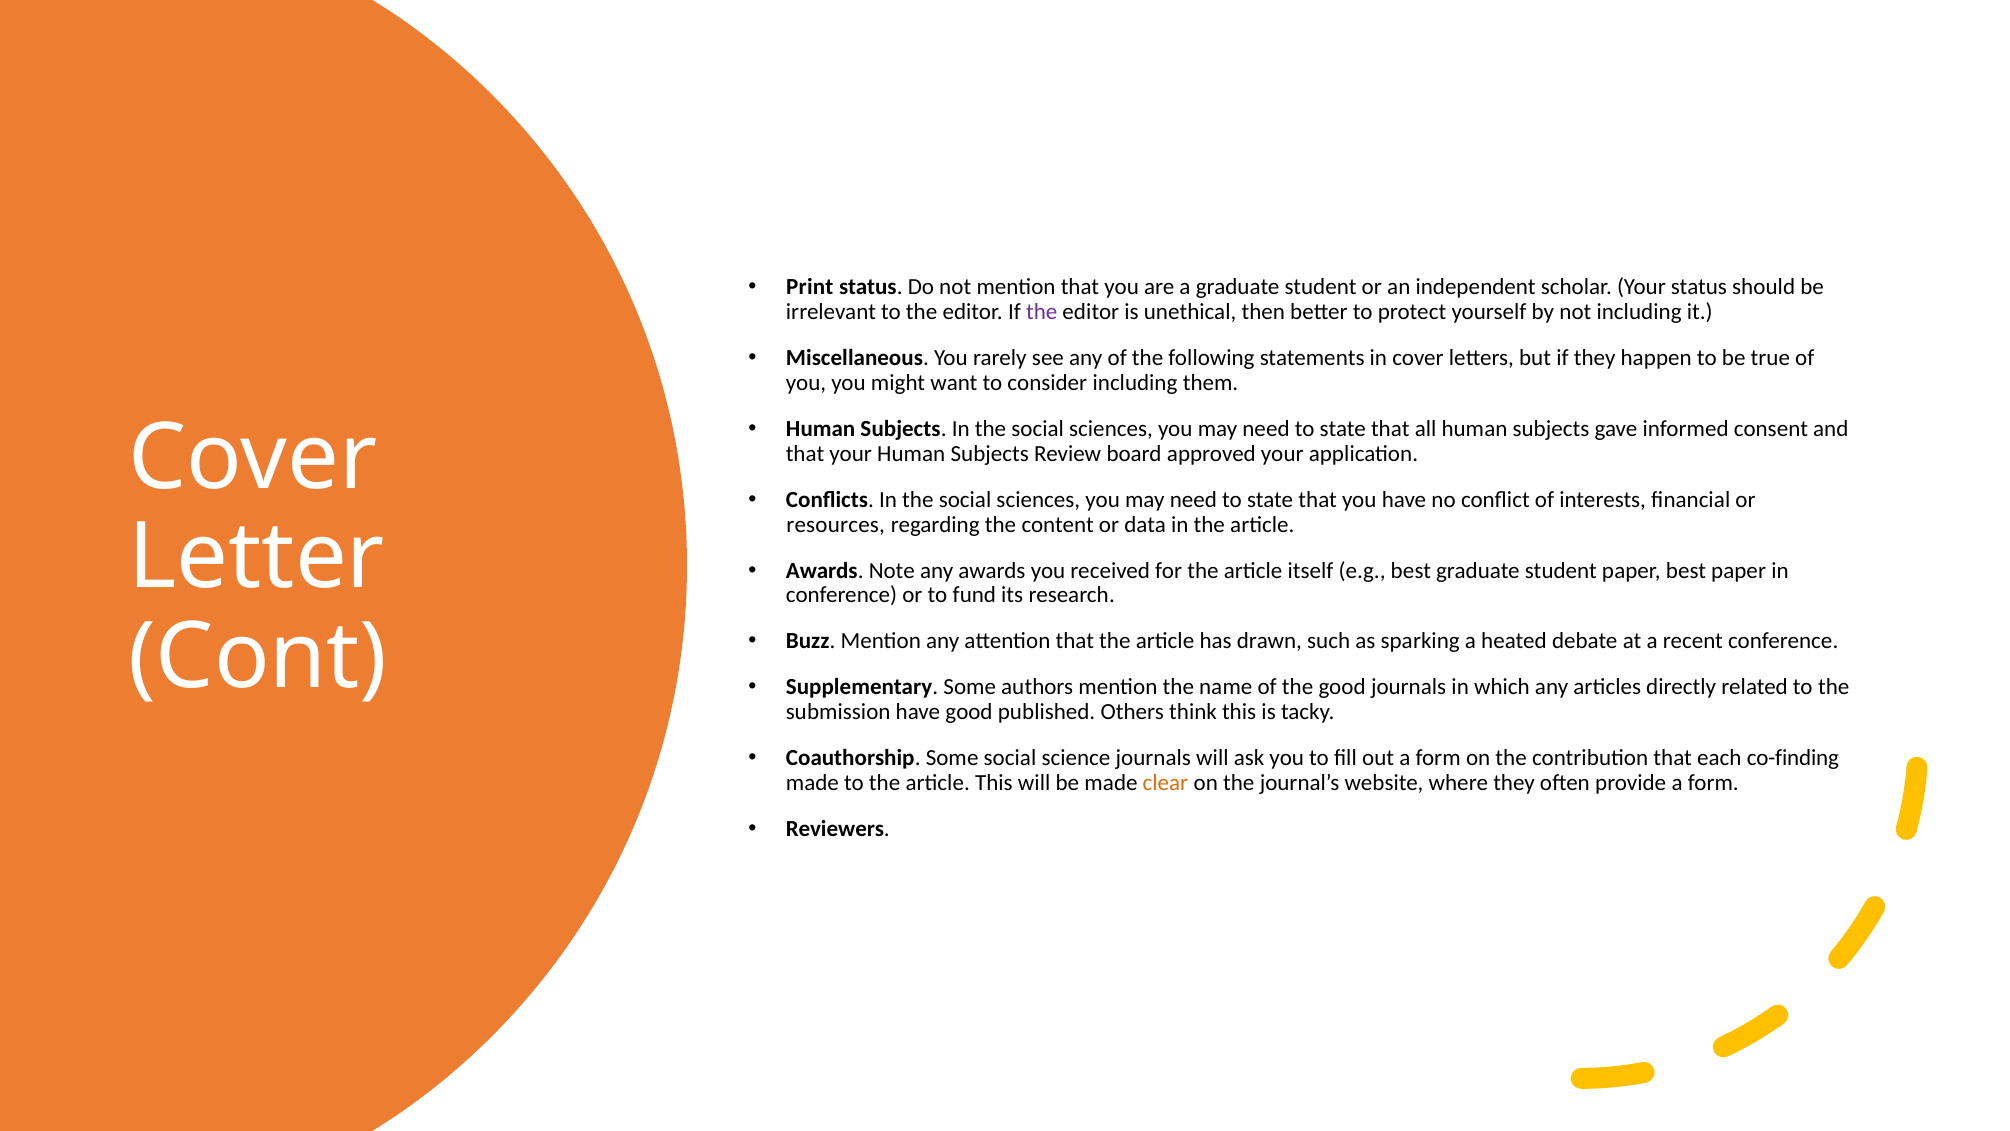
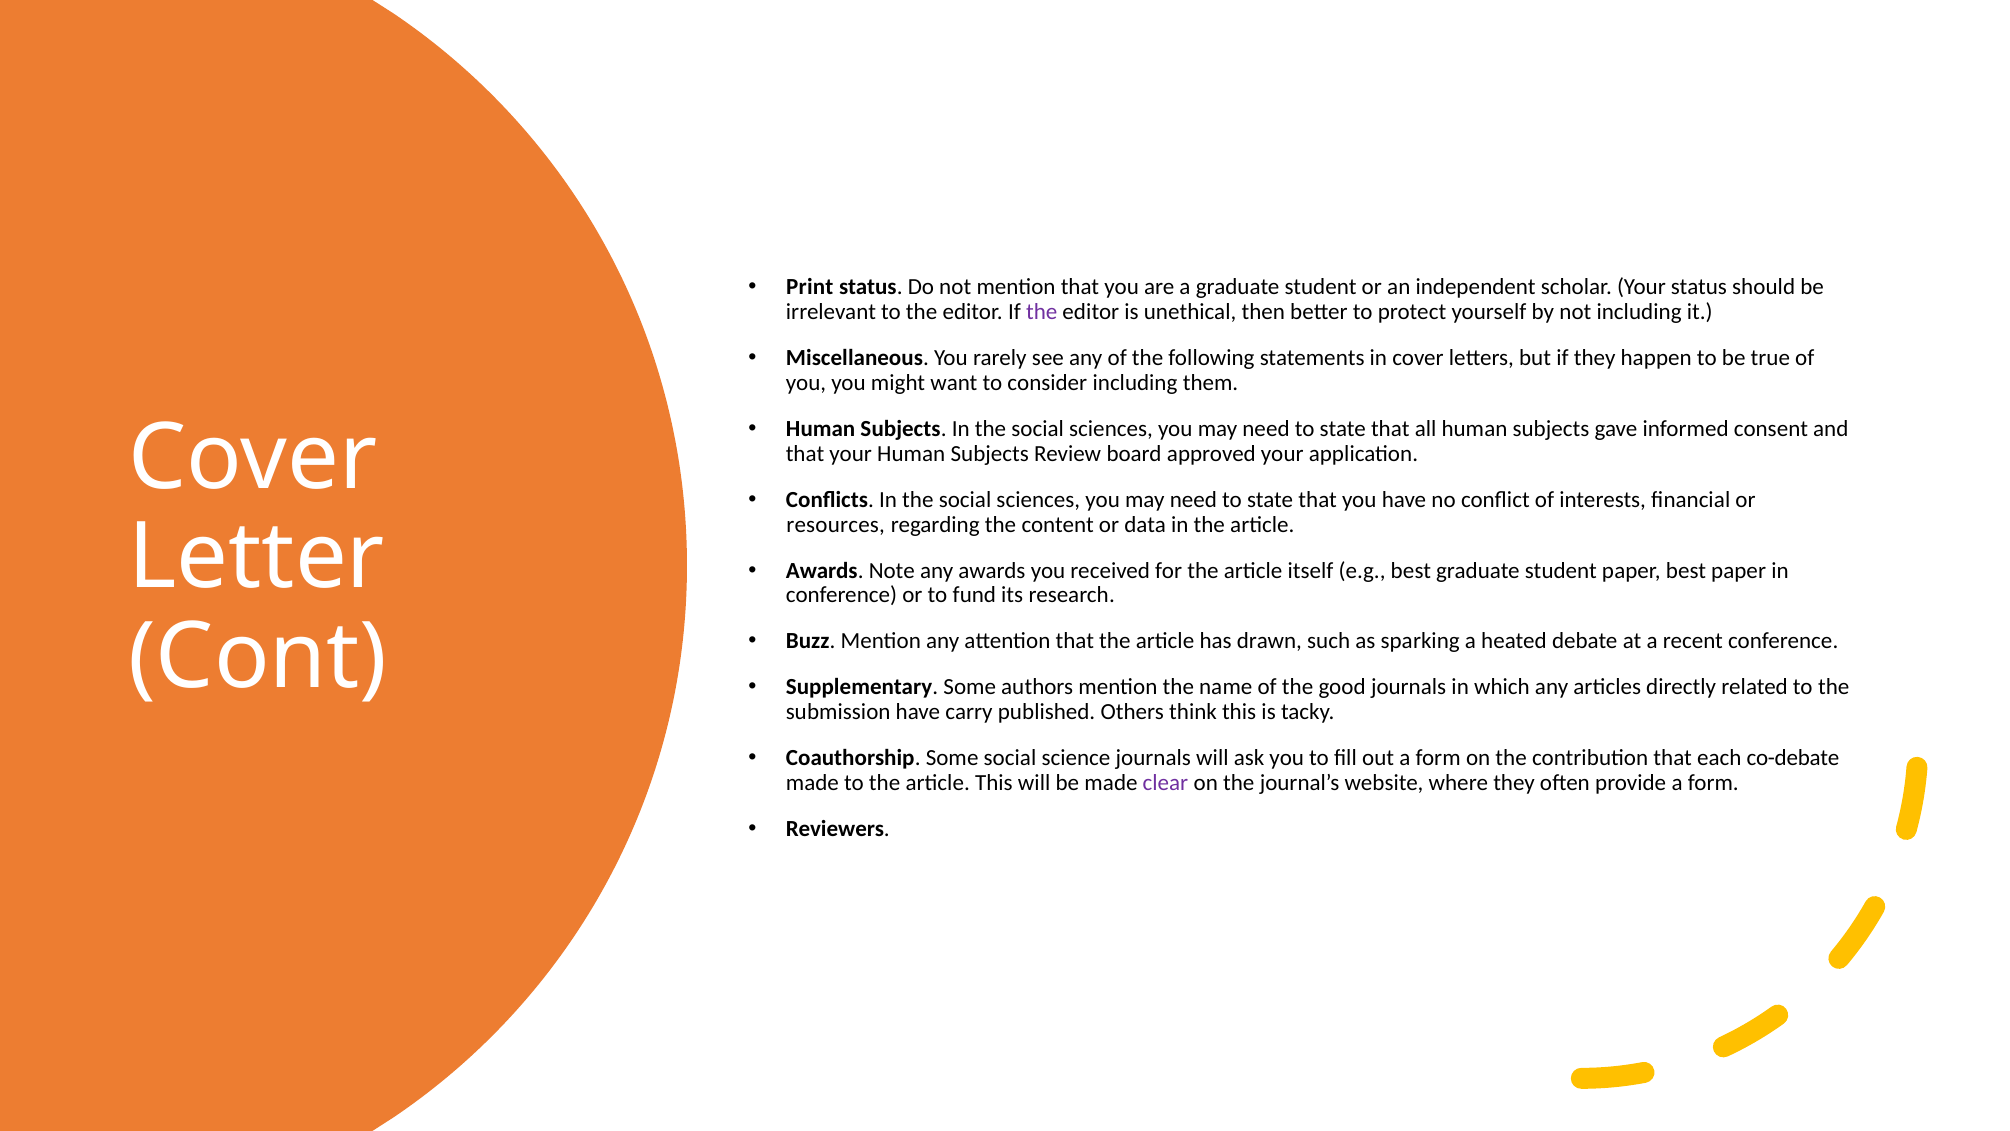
have good: good -> carry
co-finding: co-finding -> co-debate
clear colour: orange -> purple
